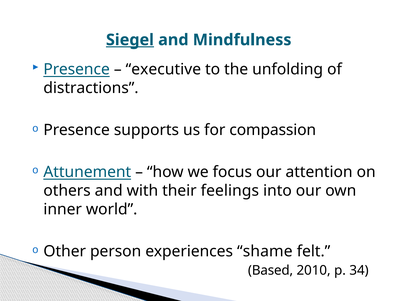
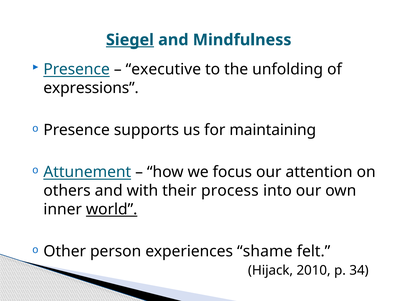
distractions: distractions -> expressions
compassion: compassion -> maintaining
feelings: feelings -> process
world underline: none -> present
Based: Based -> Hijack
